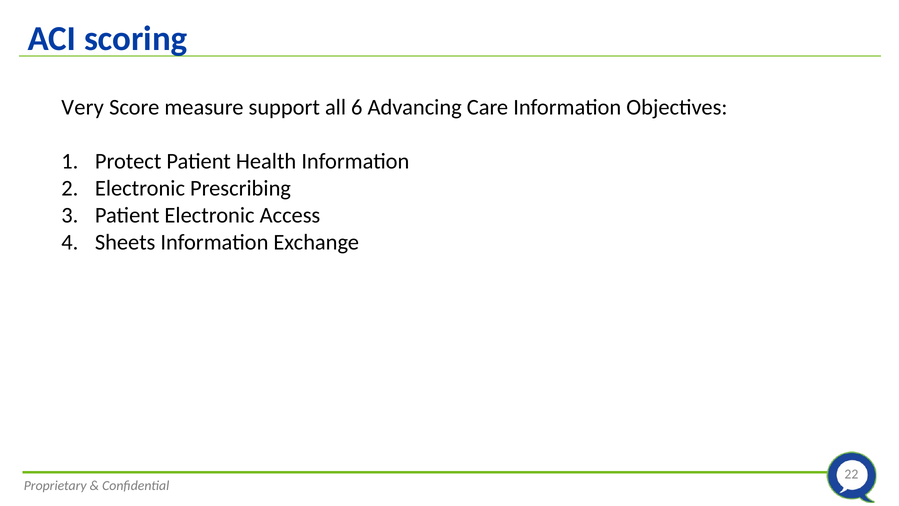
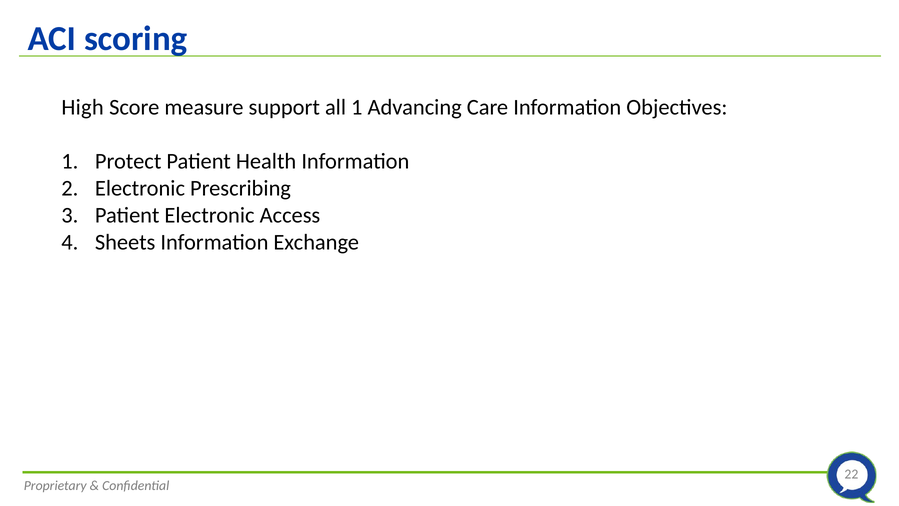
Very: Very -> High
all 6: 6 -> 1
